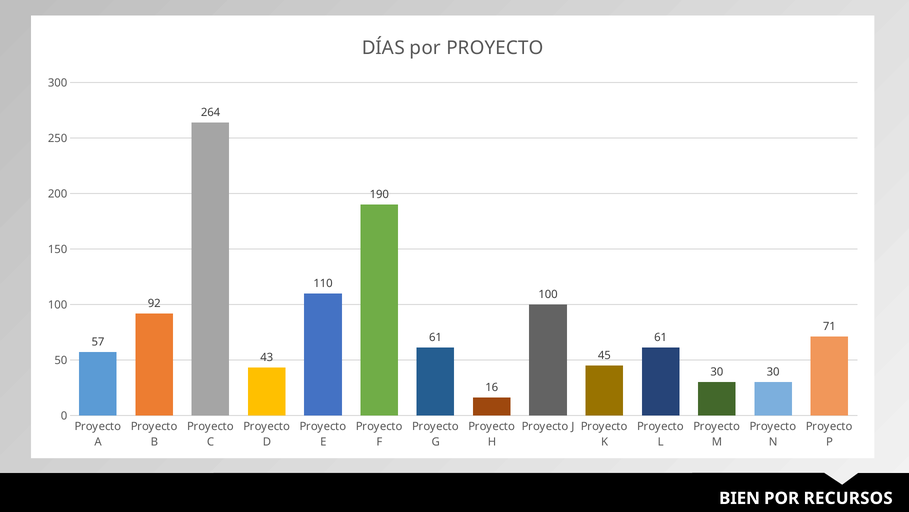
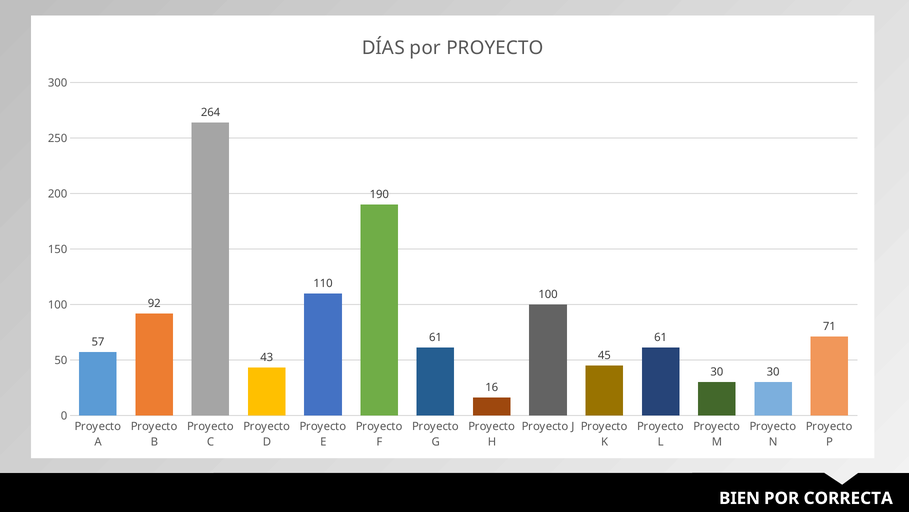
RECURSOS: RECURSOS -> CORRECTA
